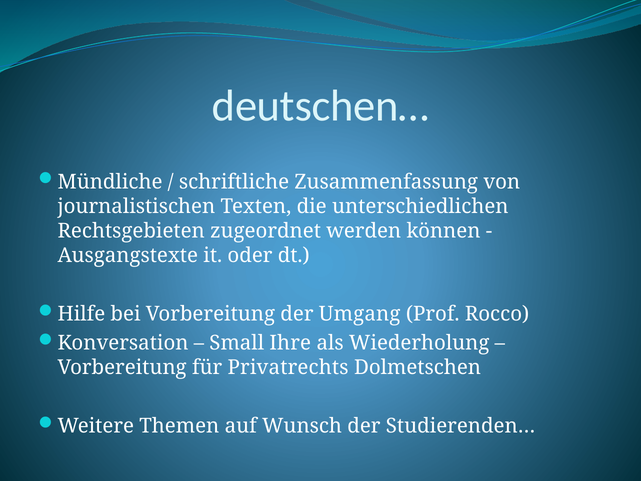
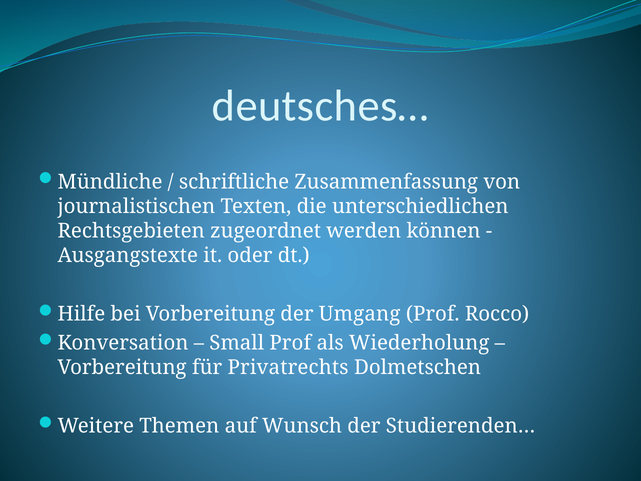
deutschen…: deutschen… -> deutsches…
Small Ihre: Ihre -> Prof
